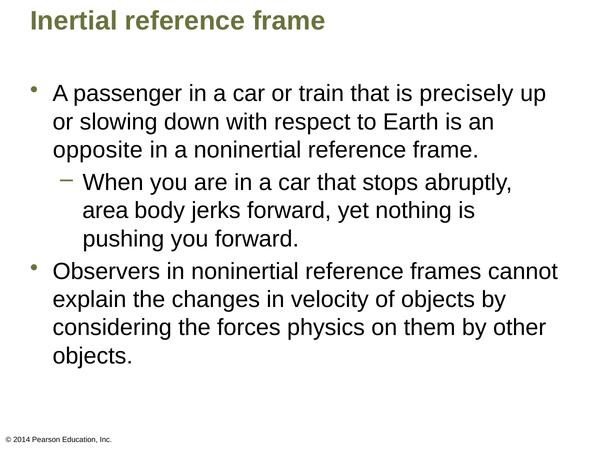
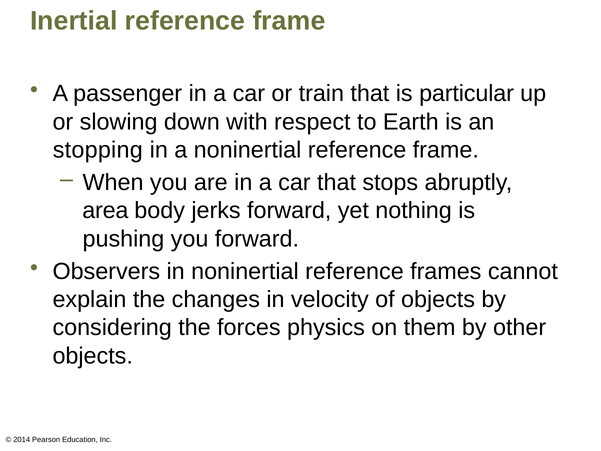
precisely: precisely -> particular
opposite: opposite -> stopping
